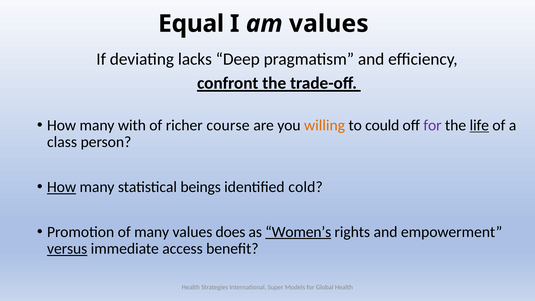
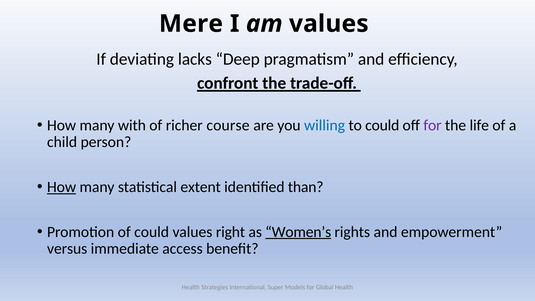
Equal: Equal -> Mere
willing colour: orange -> blue
life underline: present -> none
class: class -> child
beings: beings -> extent
cold: cold -> than
of many: many -> could
does: does -> right
versus underline: present -> none
